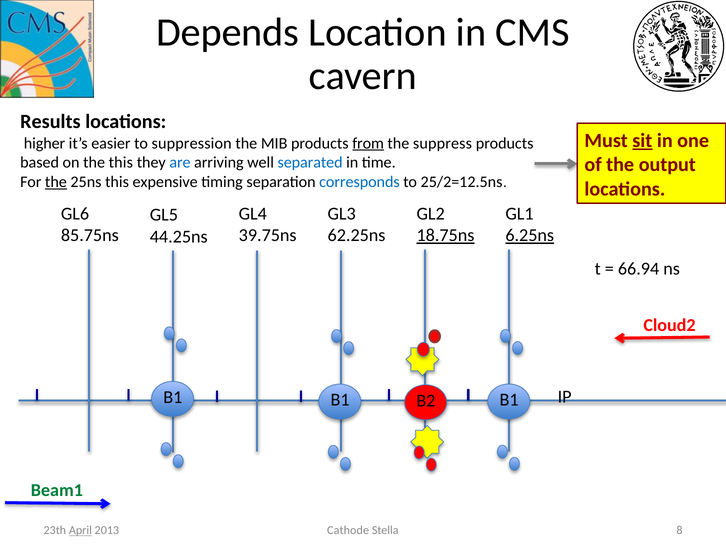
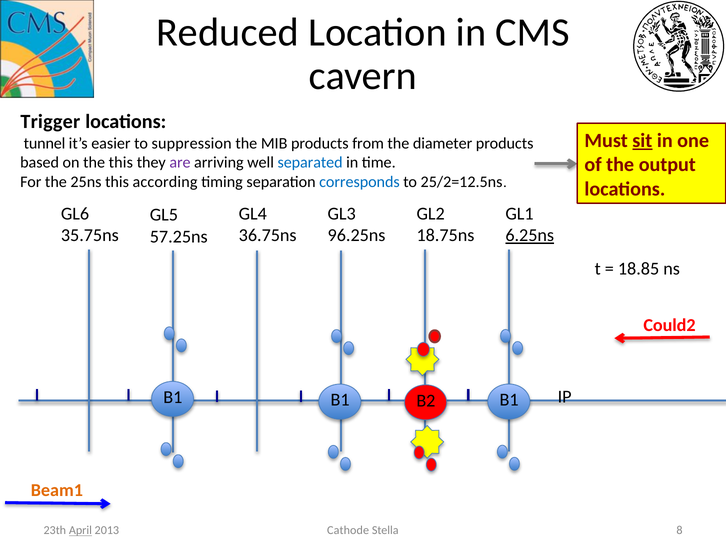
Depends: Depends -> Reduced
Results: Results -> Trigger
higher: higher -> tunnel
from underline: present -> none
suppress: suppress -> diameter
are colour: blue -> purple
the at (56, 182) underline: present -> none
expensive: expensive -> according
85.75ns: 85.75ns -> 35.75ns
39.75ns: 39.75ns -> 36.75ns
62.25ns: 62.25ns -> 96.25ns
18.75ns underline: present -> none
44.25ns: 44.25ns -> 57.25ns
66.94: 66.94 -> 18.85
Cloud2: Cloud2 -> Could2
Beam1 colour: green -> orange
